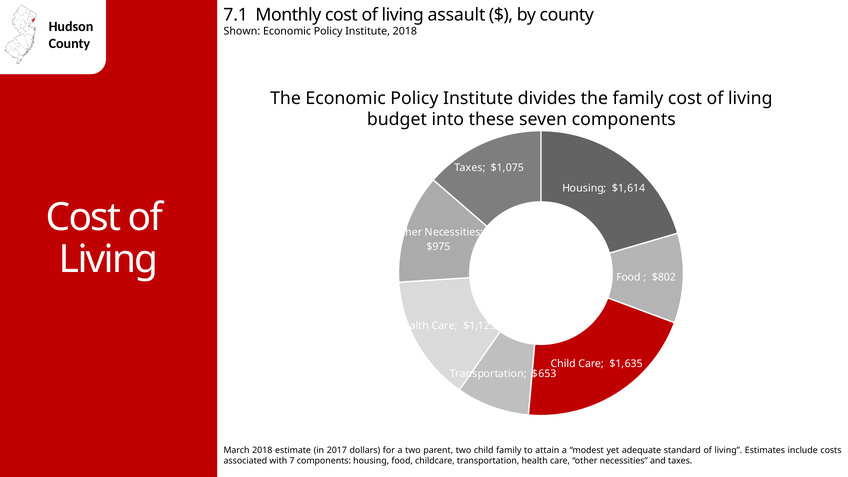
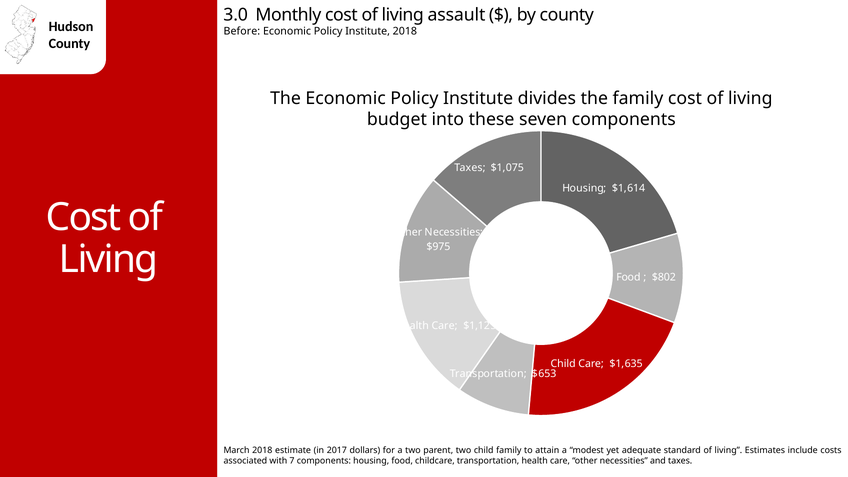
7.1: 7.1 -> 3.0
Shown: Shown -> Before
